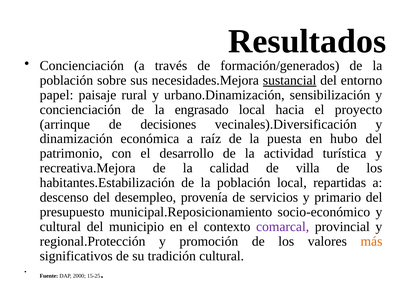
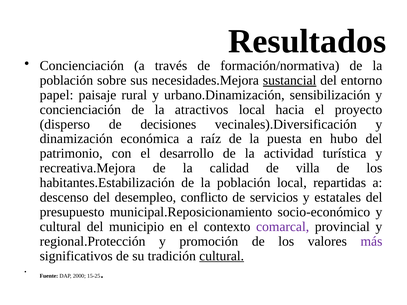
formación/generados: formación/generados -> formación/normativa
engrasado: engrasado -> atractivos
arrinque: arrinque -> disperso
provenía: provenía -> conflicto
primario: primario -> estatales
más colour: orange -> purple
cultural at (222, 256) underline: none -> present
